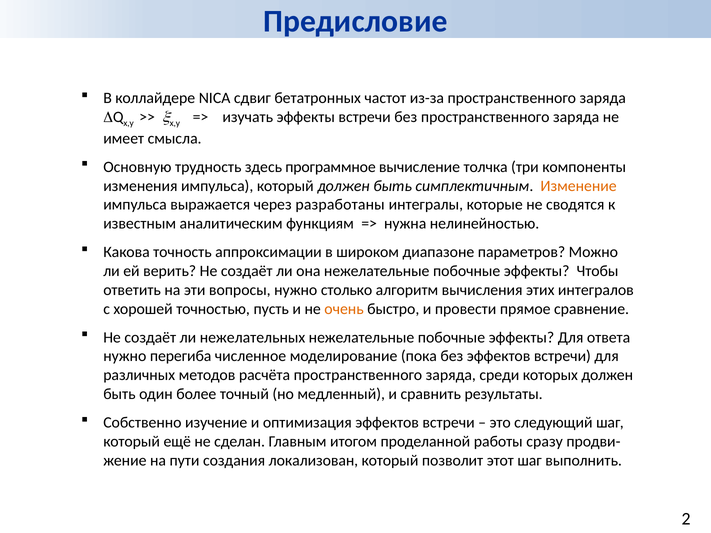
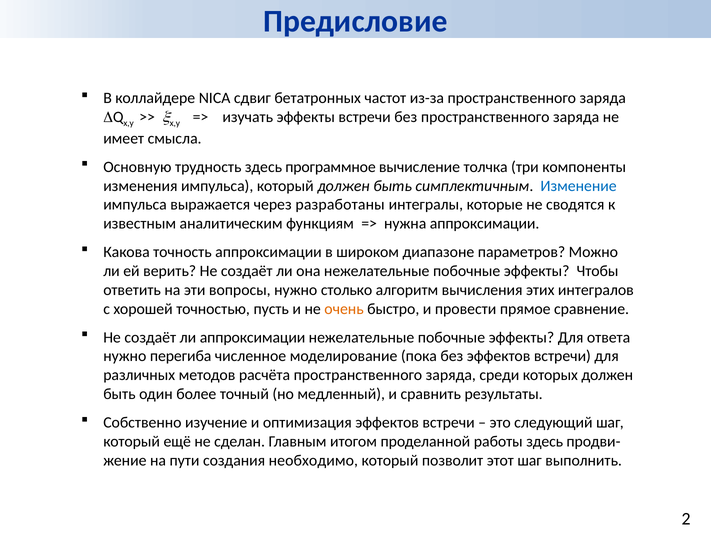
Изменение colour: orange -> blue
нужна нелинейностью: нелинейностью -> аппроксимации
ли нежелательных: нежелательных -> аппроксимации
работы сразу: сразу -> здесь
локализован: локализован -> необходимо
